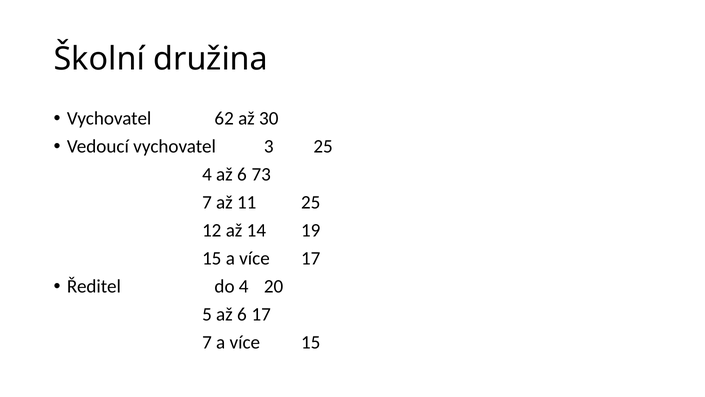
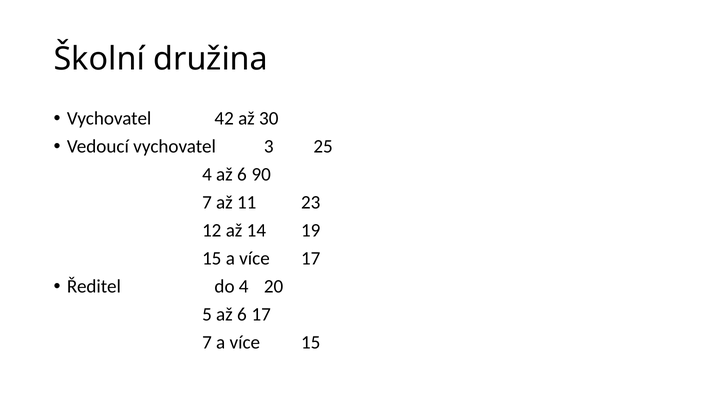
62: 62 -> 42
73: 73 -> 90
11 25: 25 -> 23
